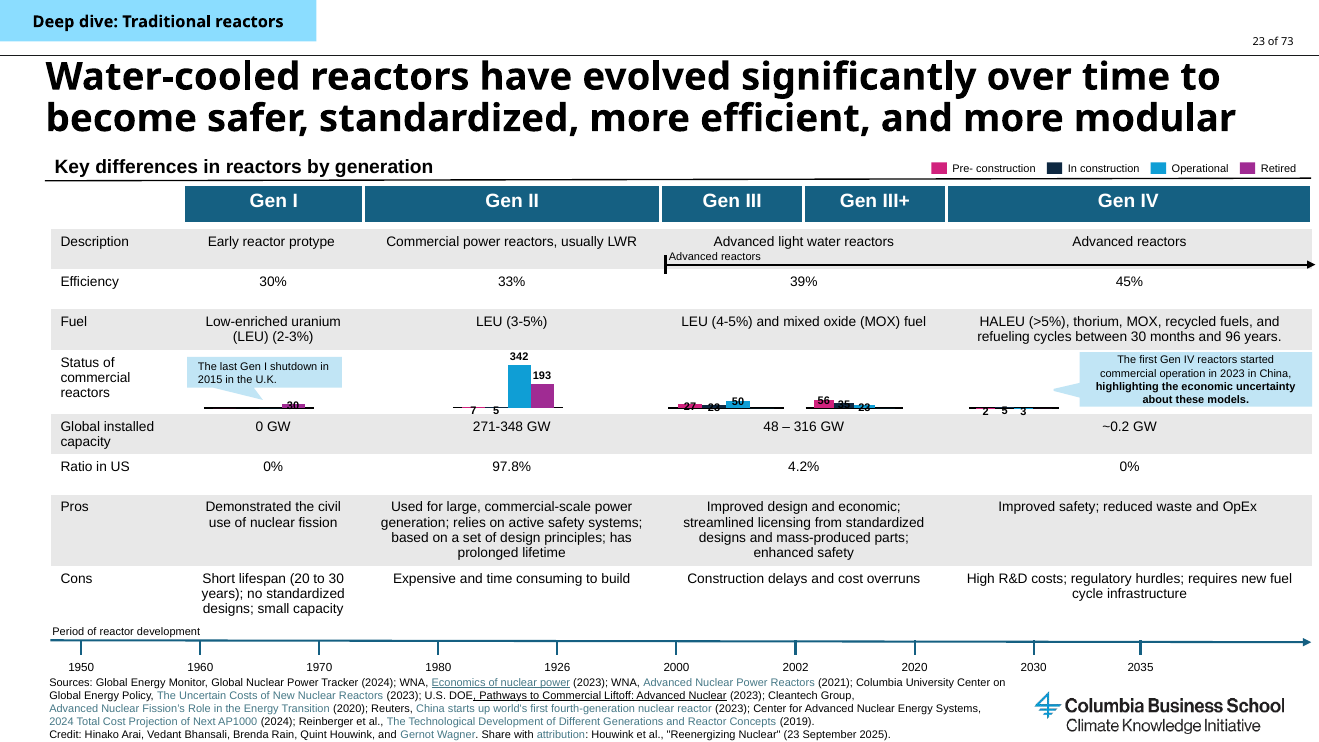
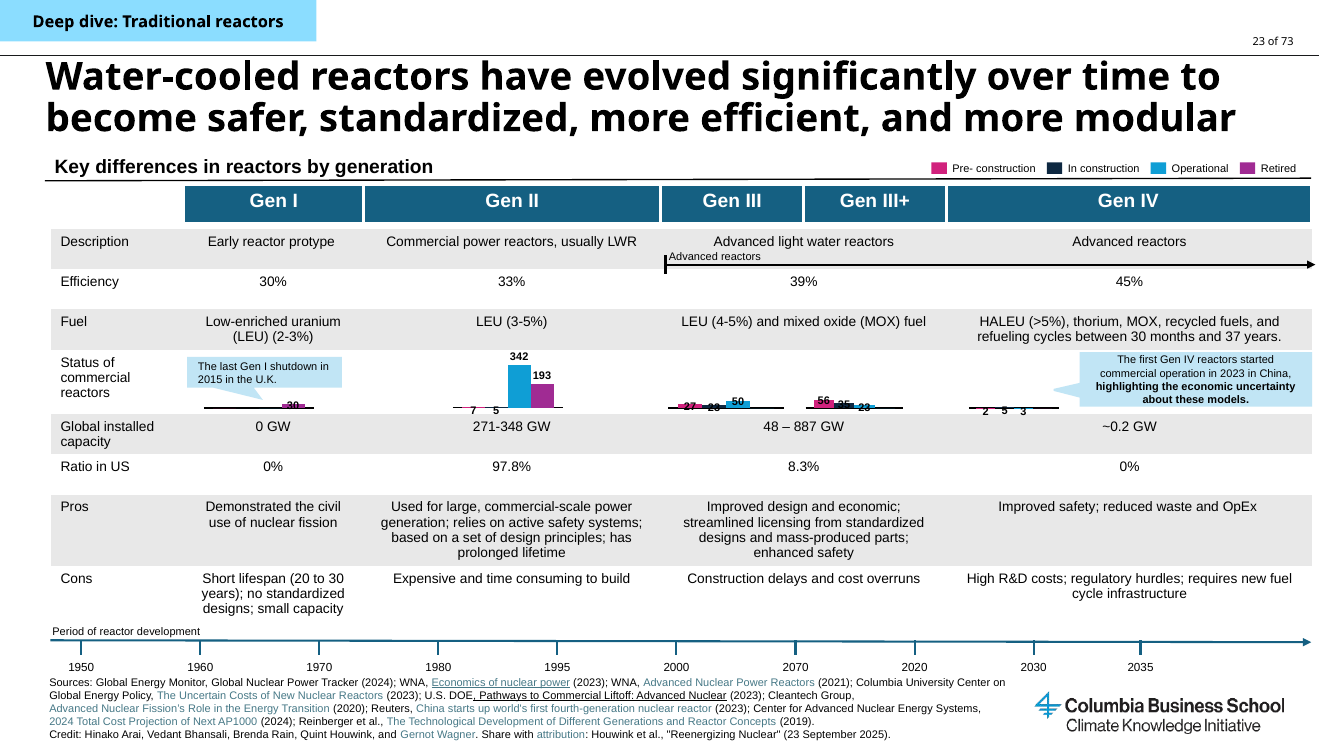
96: 96 -> 37
316: 316 -> 887
4.2%: 4.2% -> 8.3%
1926: 1926 -> 1995
2002: 2002 -> 2070
